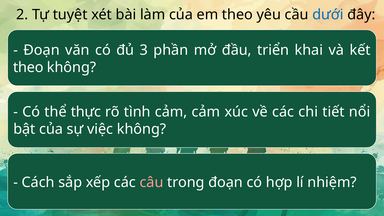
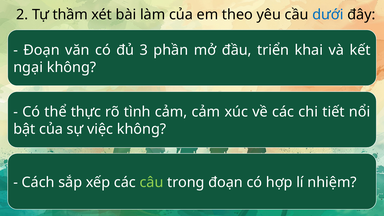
tuyệt: tuyệt -> thầm
theo at (28, 67): theo -> ngại
câu colour: pink -> light green
